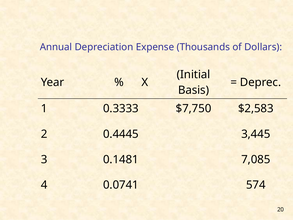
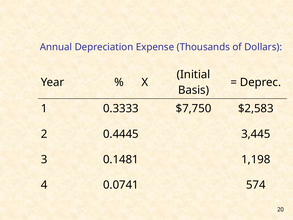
7,085: 7,085 -> 1,198
